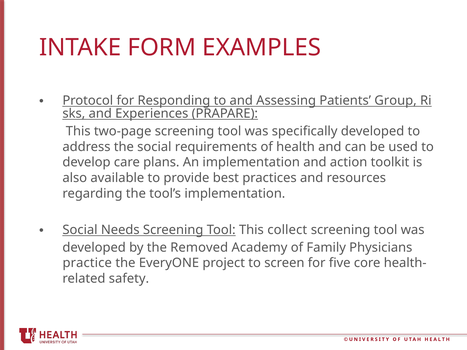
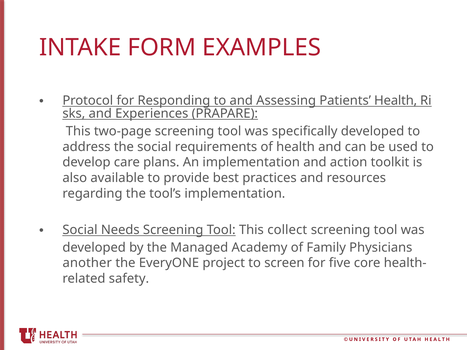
Patients Group: Group -> Health
Removed: Removed -> Managed
practice: practice -> another
